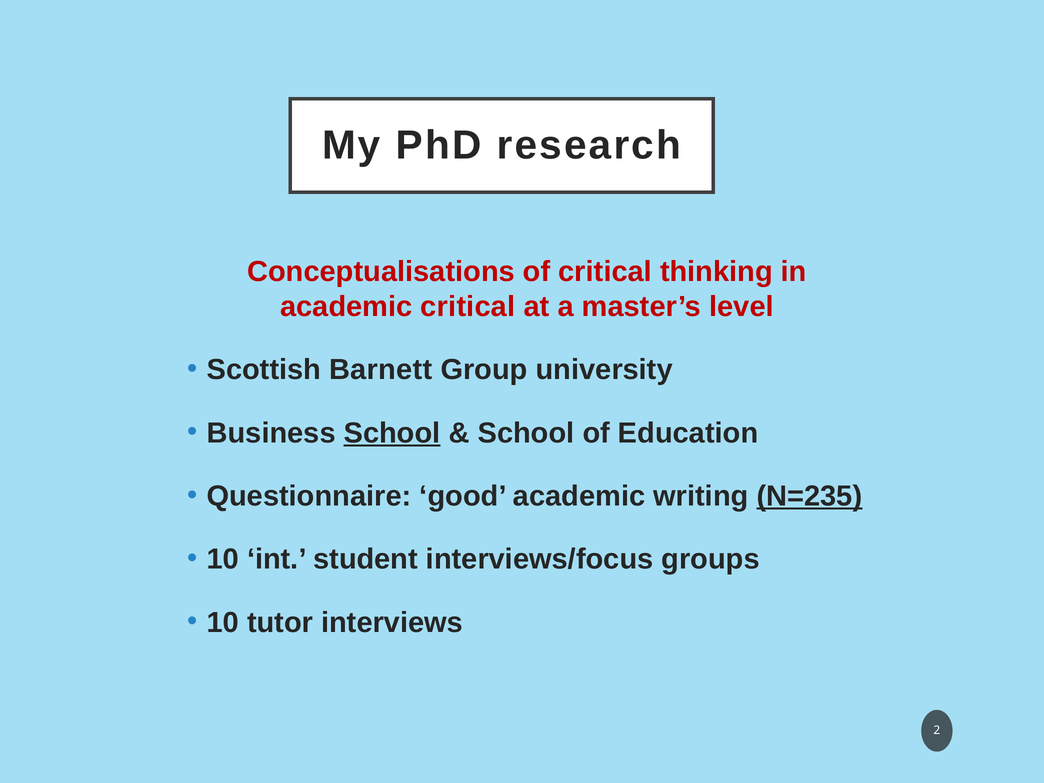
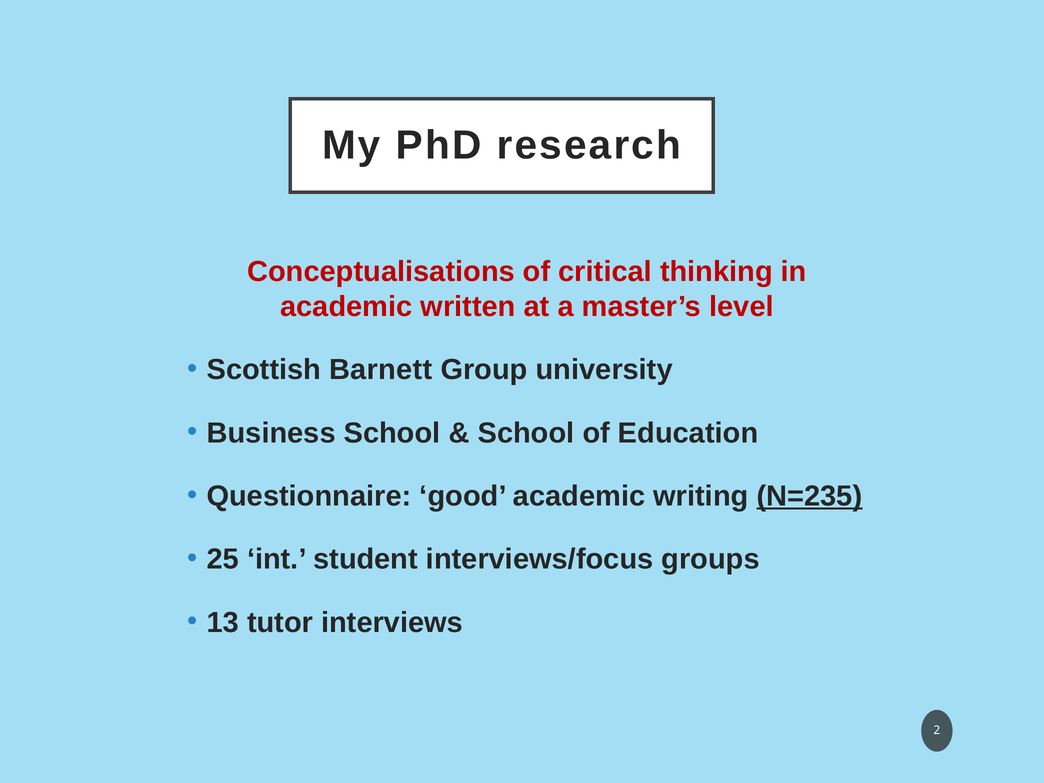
academic critical: critical -> written
School at (392, 433) underline: present -> none
10 at (223, 559): 10 -> 25
10 at (223, 622): 10 -> 13
